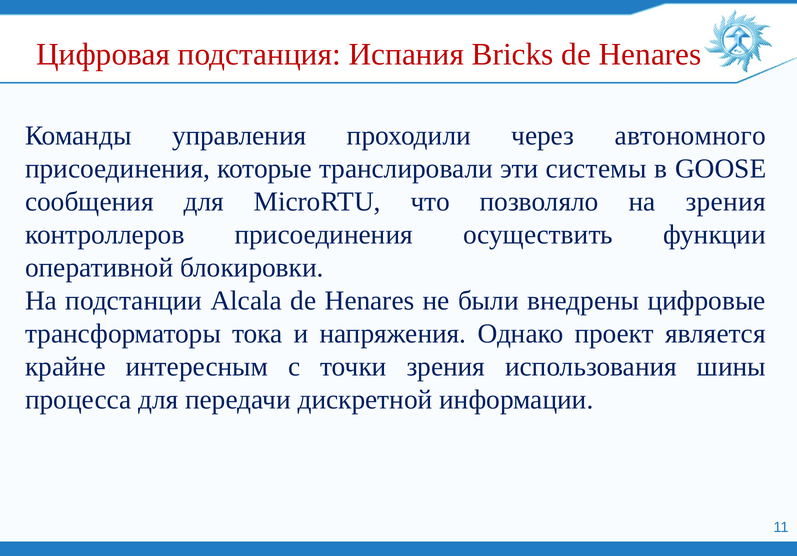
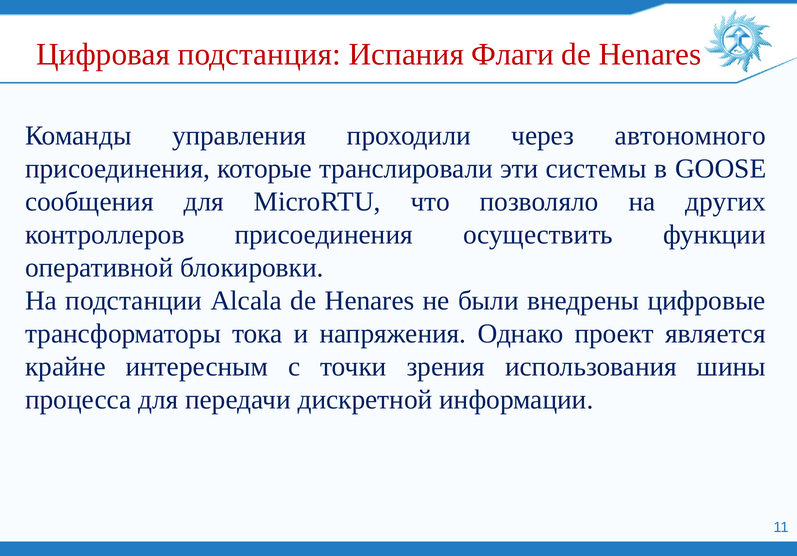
Bricks: Bricks -> Флаги
на зрения: зрения -> других
